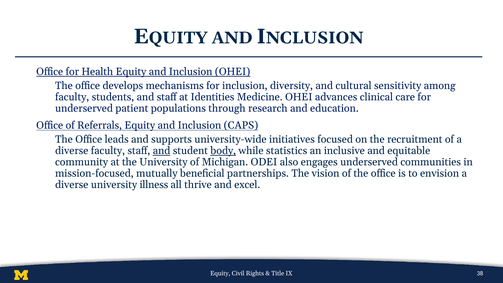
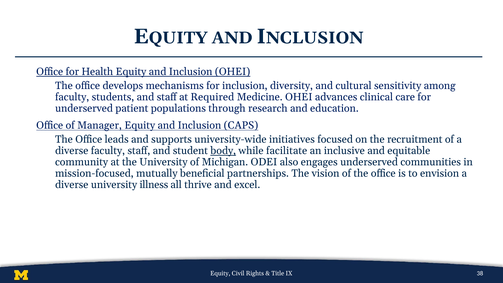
Identities: Identities -> Required
Referrals: Referrals -> Manager
and at (162, 151) underline: present -> none
statistics: statistics -> facilitate
